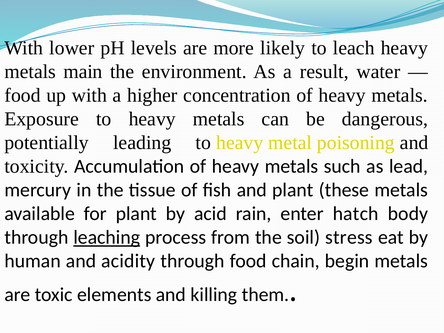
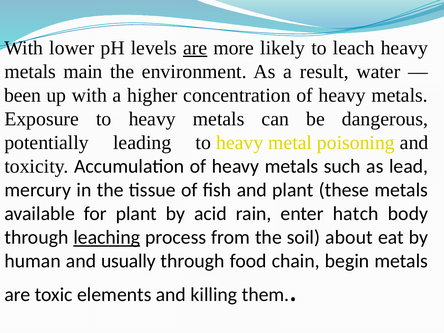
are at (195, 48) underline: none -> present
food at (23, 95): food -> been
stress: stress -> about
acidity: acidity -> usually
